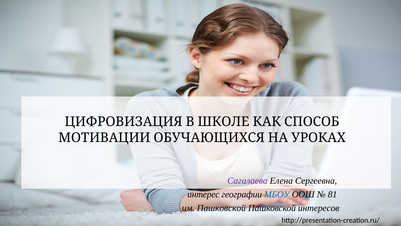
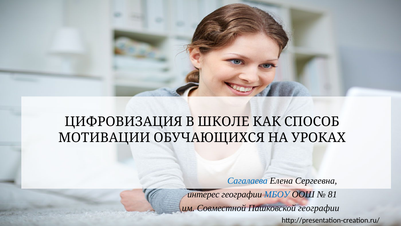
Сагалаева colour: purple -> blue
им Пашковской: Пашковской -> Совместной
Пашковской интересов: интересов -> географии
